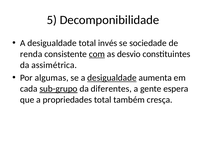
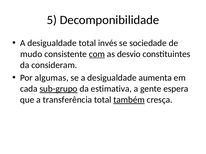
renda: renda -> mudo
assimétrica: assimétrica -> consideram
desigualdade at (112, 78) underline: present -> none
diferentes: diferentes -> estimativa
propriedades: propriedades -> transferência
também underline: none -> present
